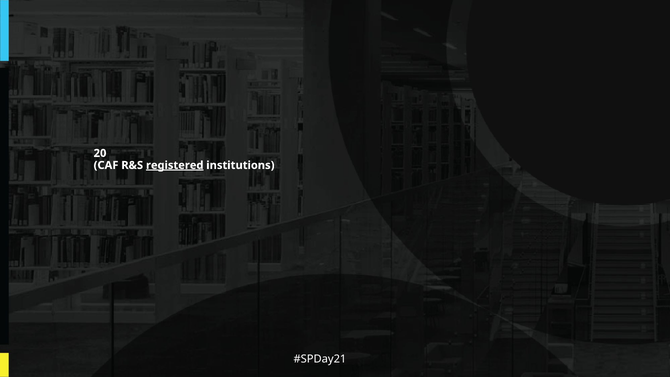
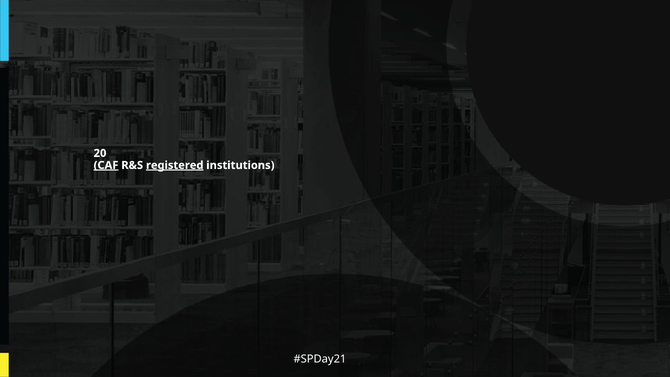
CAF underline: none -> present
